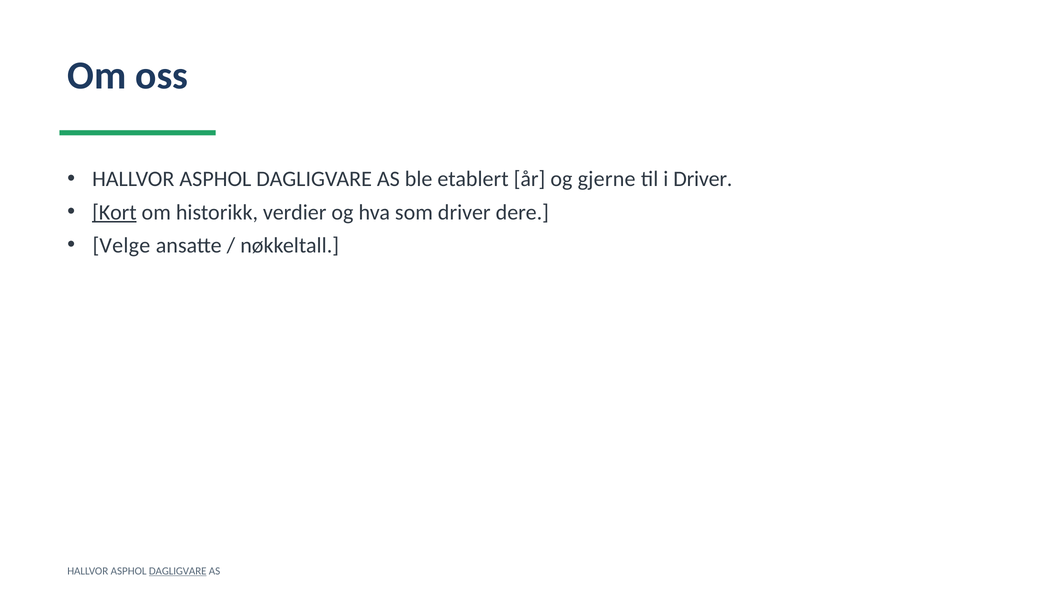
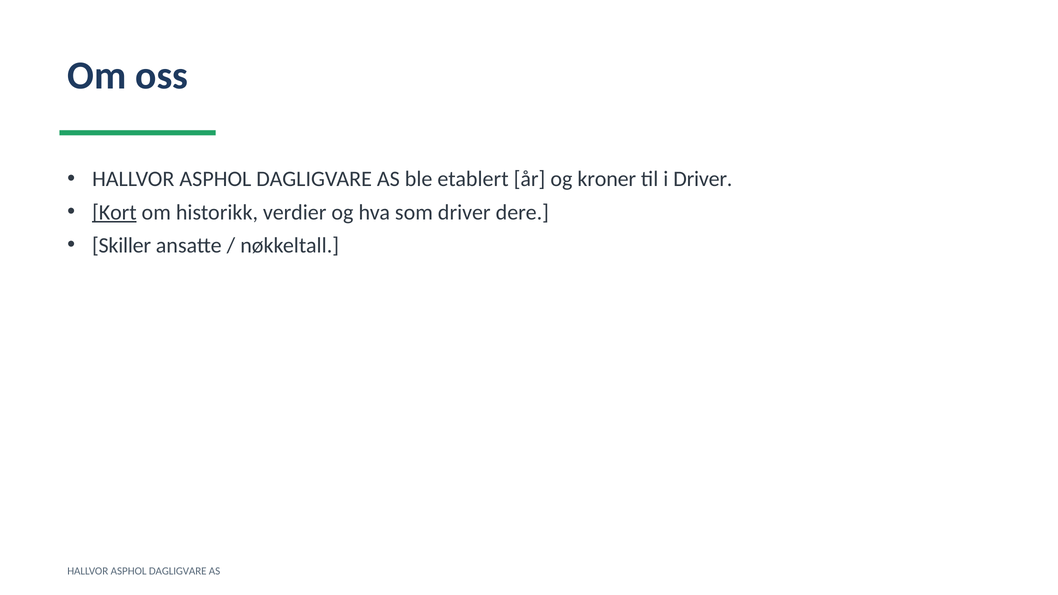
gjerne: gjerne -> kroner
Velge: Velge -> Skiller
DAGLIGVARE at (178, 571) underline: present -> none
